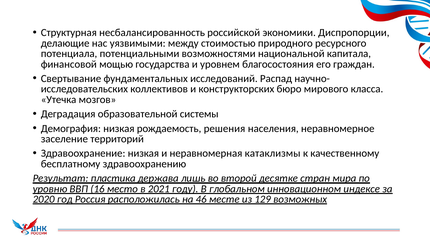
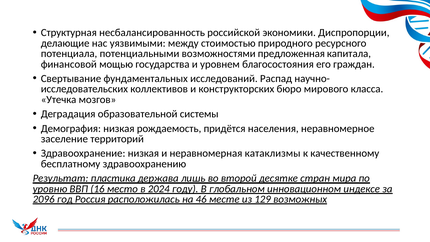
национальной: национальной -> предложенная
решения: решения -> придётся
2021: 2021 -> 2024
2020: 2020 -> 2096
